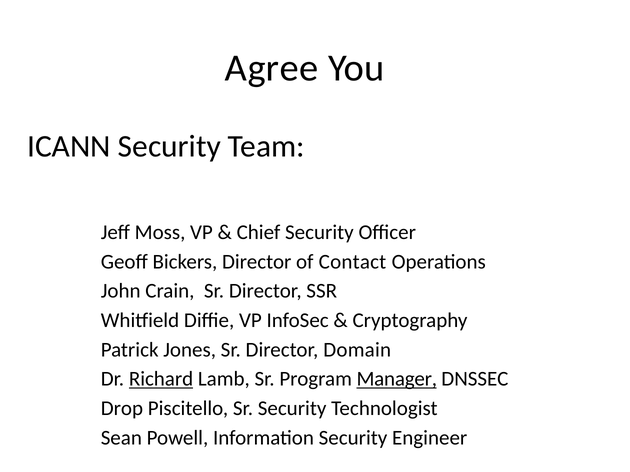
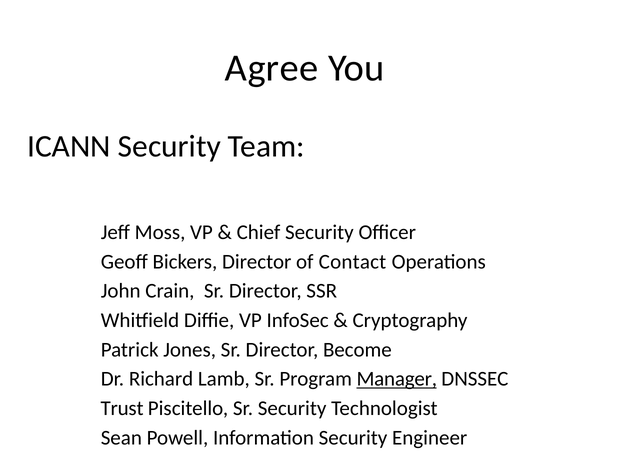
Domain: Domain -> Become
Richard underline: present -> none
Drop: Drop -> Trust
